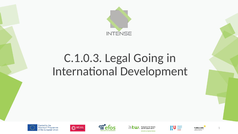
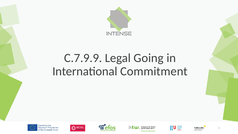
C.1.0.3: C.1.0.3 -> C.7.9.9
Development: Development -> Commitment
